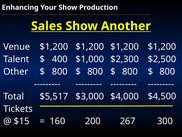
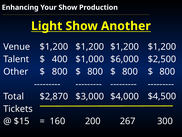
Sales: Sales -> Light
$2,300: $2,300 -> $6,000
$5,517: $5,517 -> $2,870
